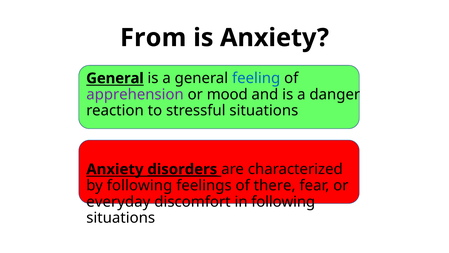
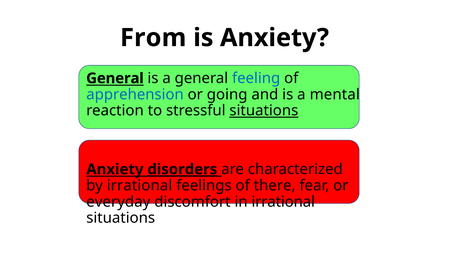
apprehension colour: purple -> blue
mood: mood -> going
danger: danger -> mental
situations at (264, 111) underline: none -> present
by following: following -> irrational
in following: following -> irrational
